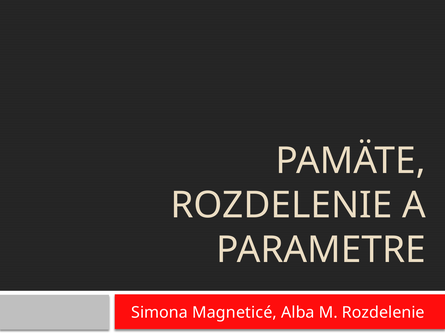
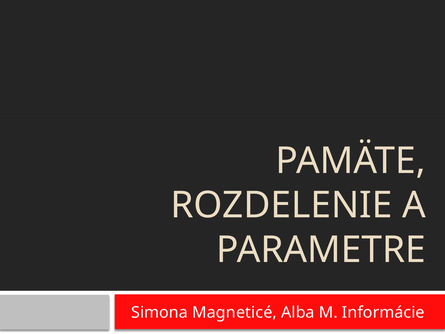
M Rozdelenie: Rozdelenie -> Informácie
